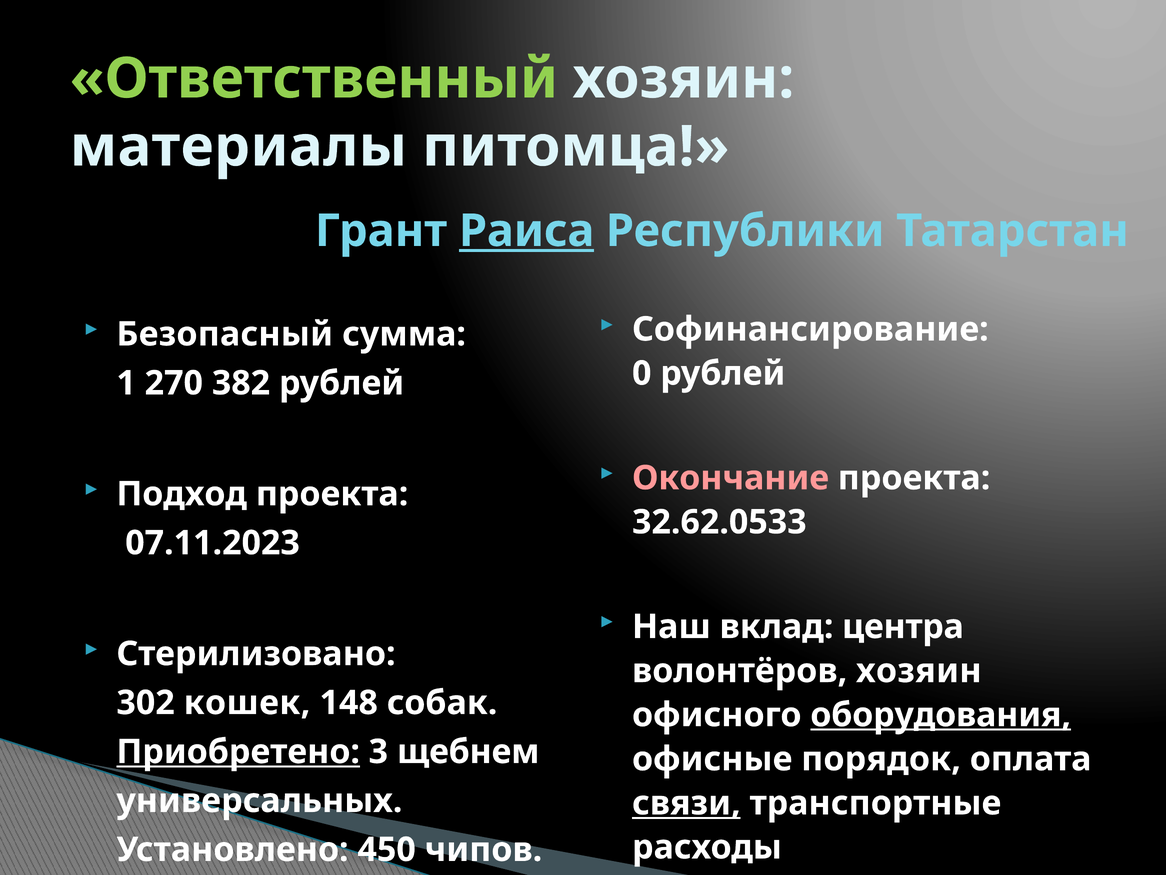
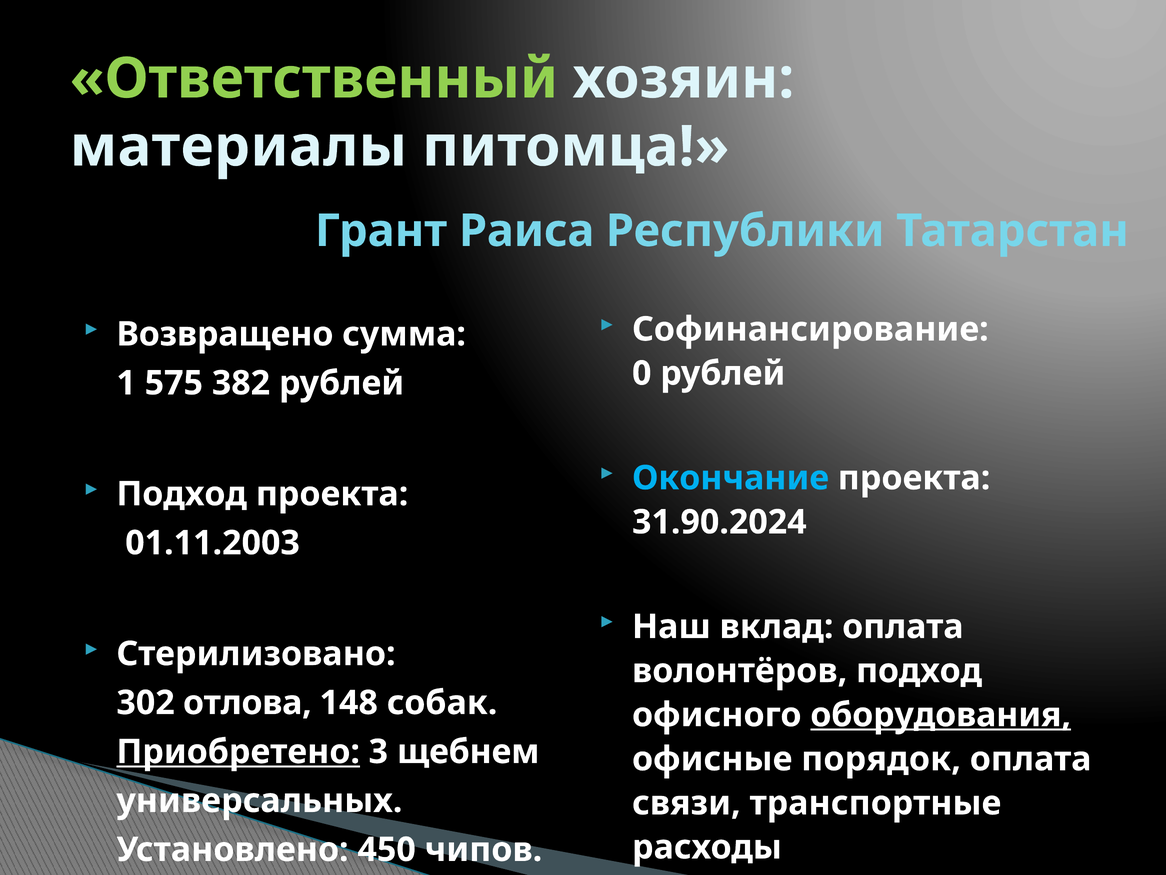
Раиса underline: present -> none
Безопасный: Безопасный -> Возвращено
270: 270 -> 575
Окончание colour: pink -> light blue
32.62.0533: 32.62.0533 -> 31.90.2024
07.11.2023: 07.11.2023 -> 01.11.2003
вклад центра: центра -> оплата
волонтёров хозяин: хозяин -> подход
кошек: кошек -> отлова
связи underline: present -> none
